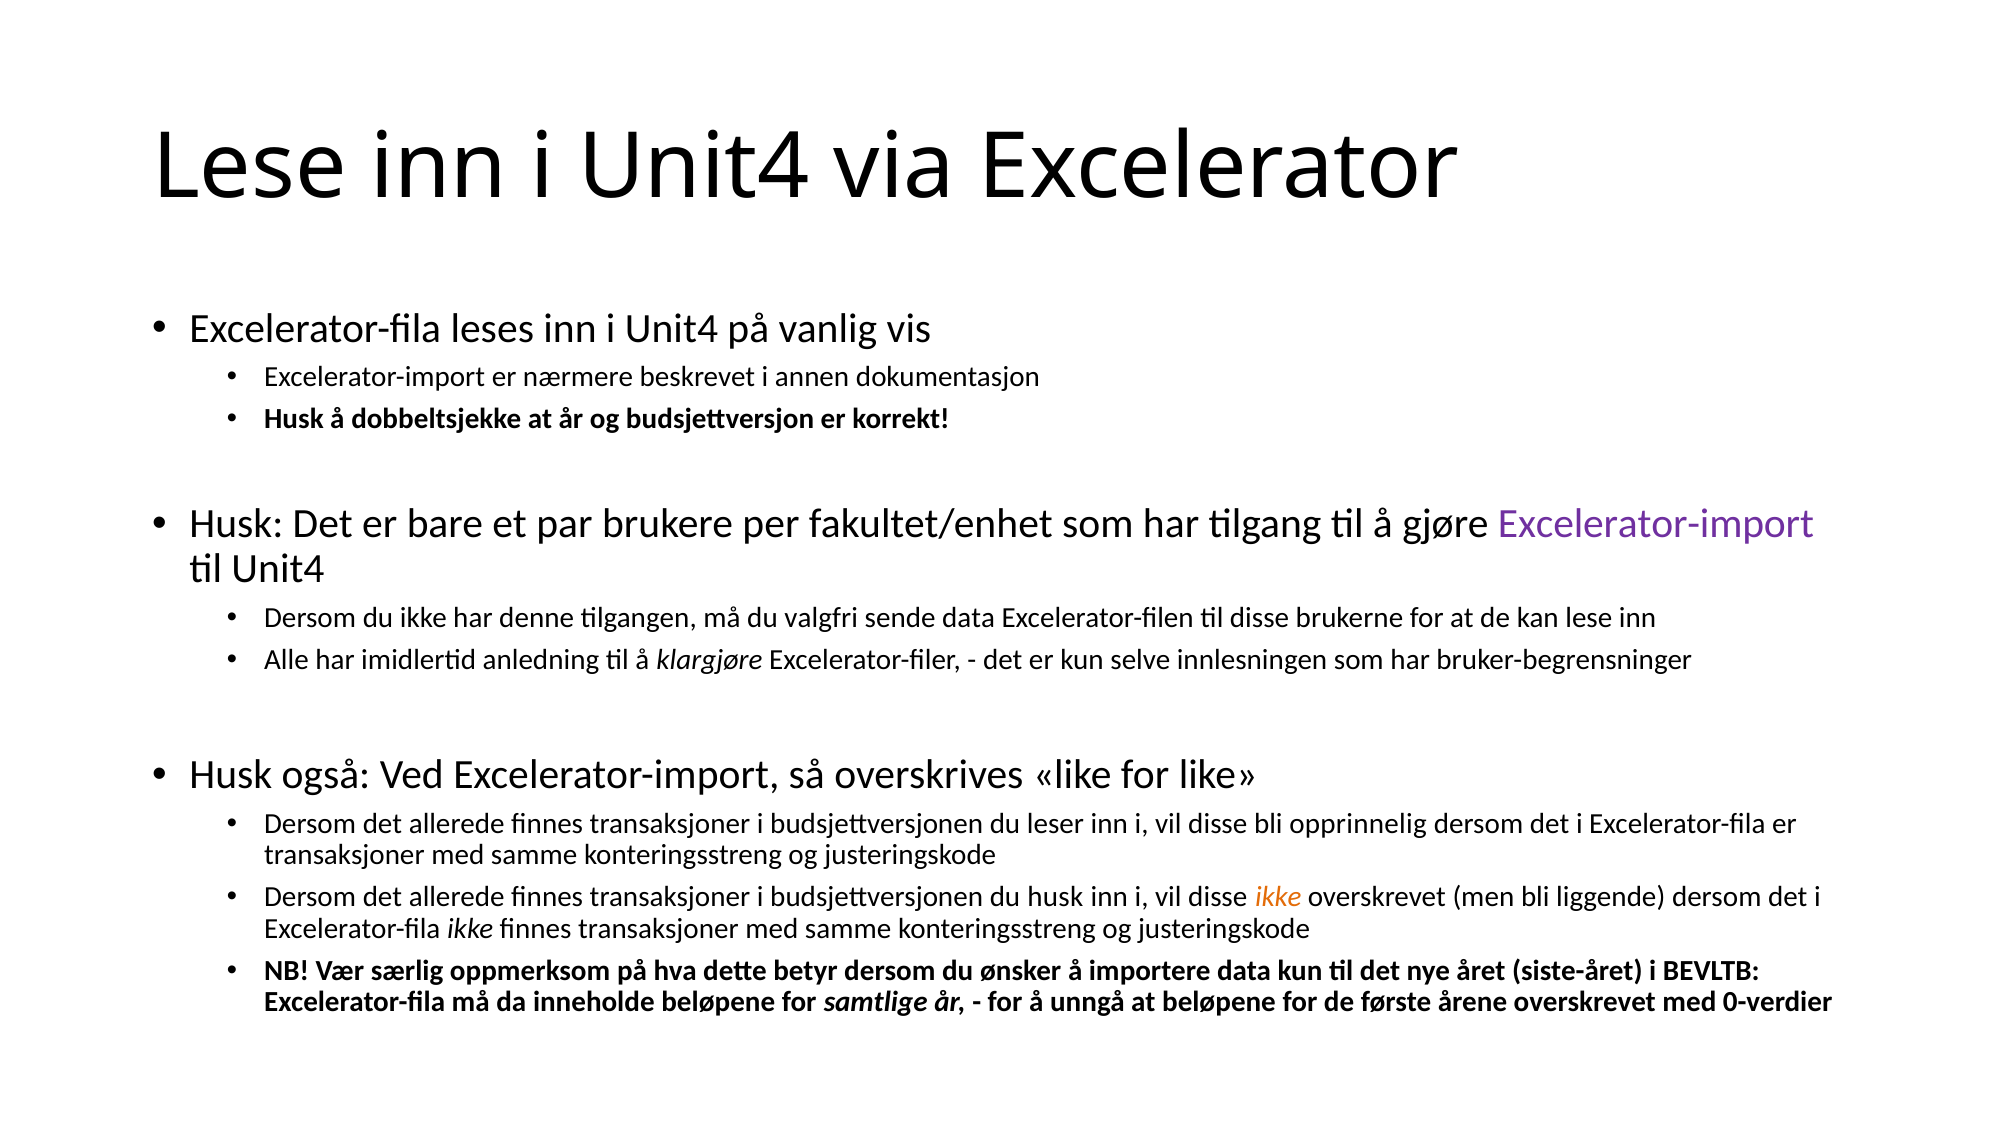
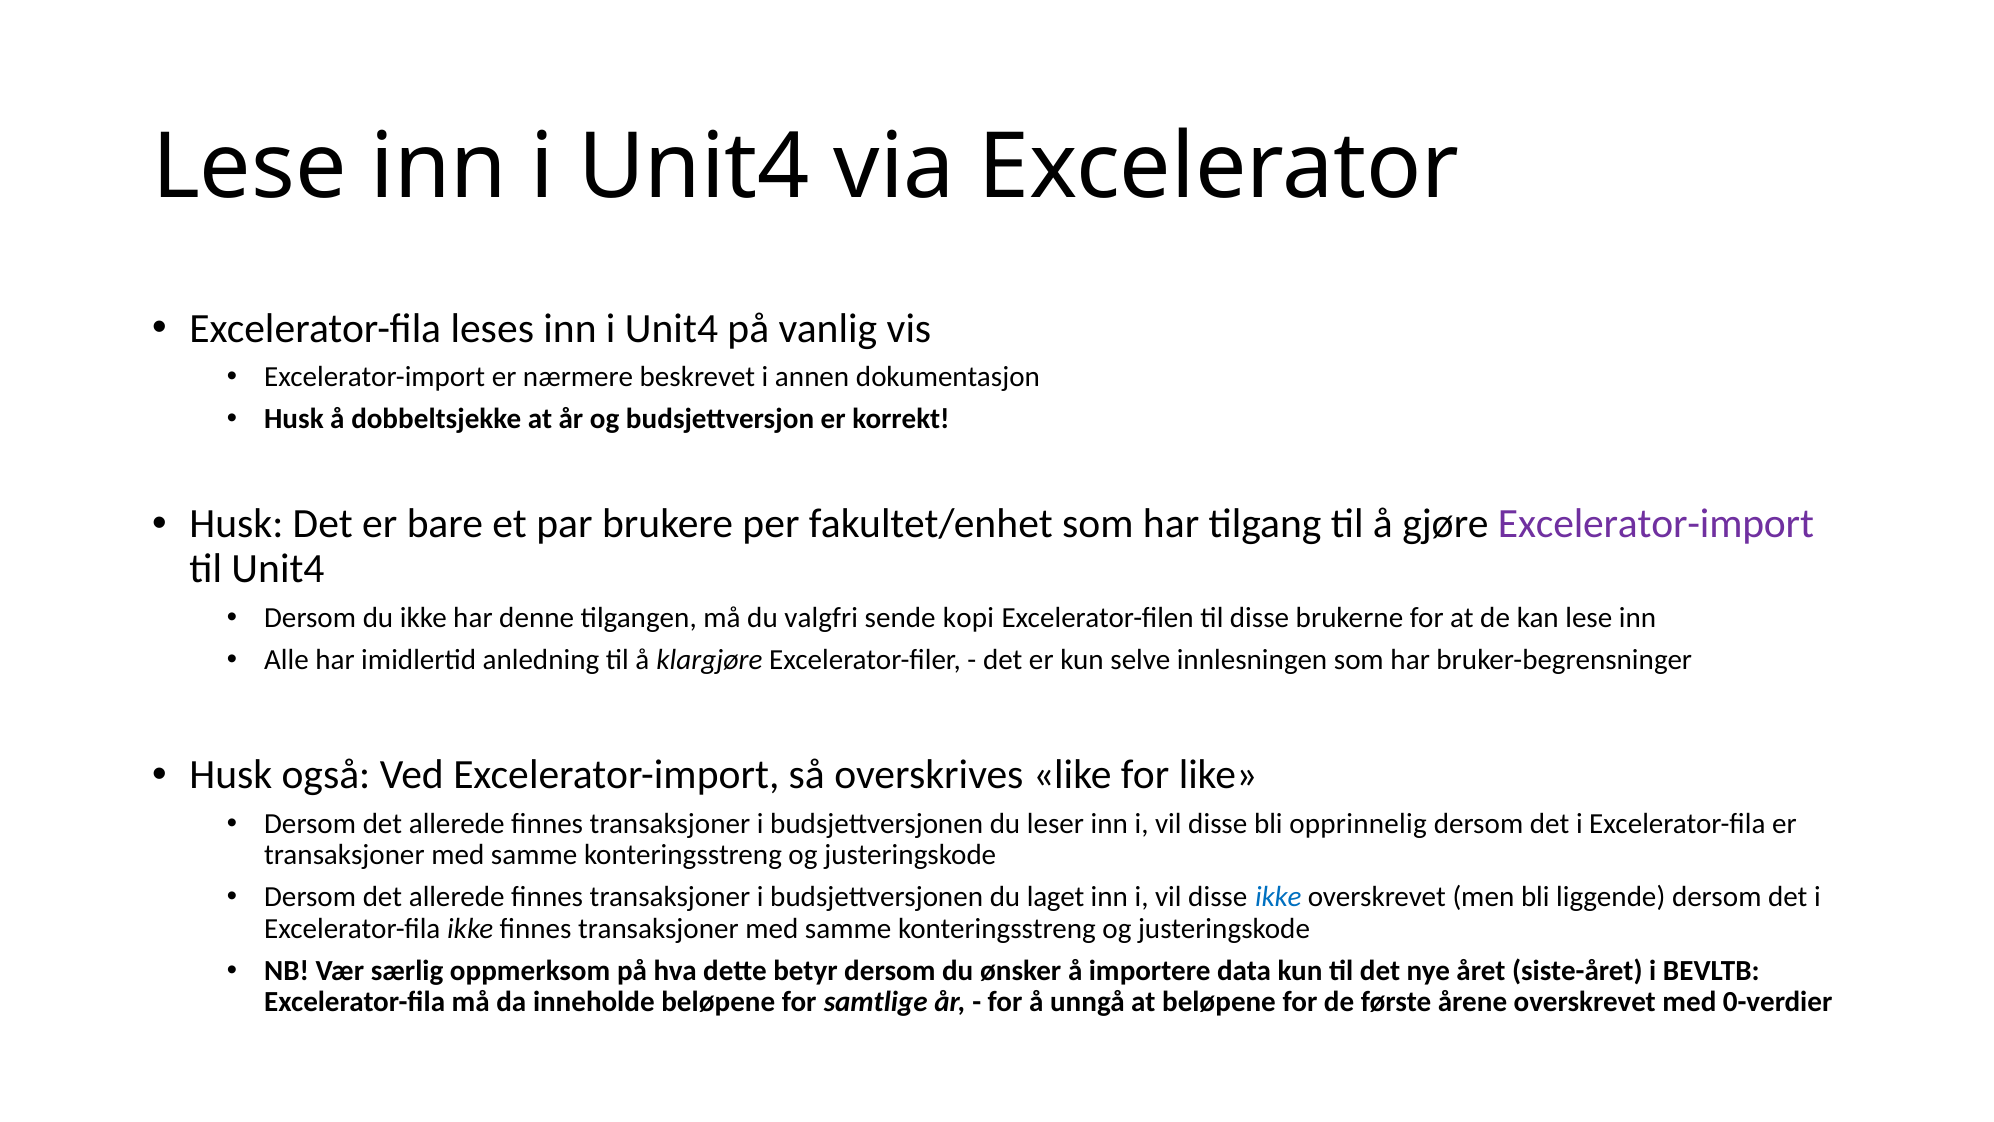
sende data: data -> kopi
du husk: husk -> laget
ikke at (1278, 897) colour: orange -> blue
